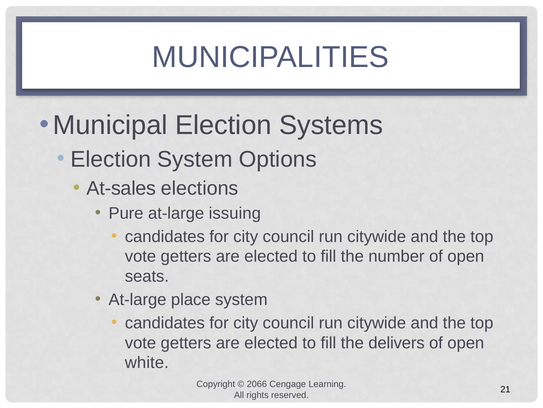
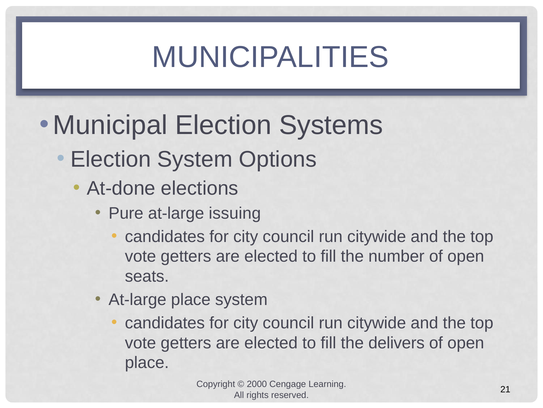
At-sales: At-sales -> At-done
white at (147, 362): white -> place
2066: 2066 -> 2000
